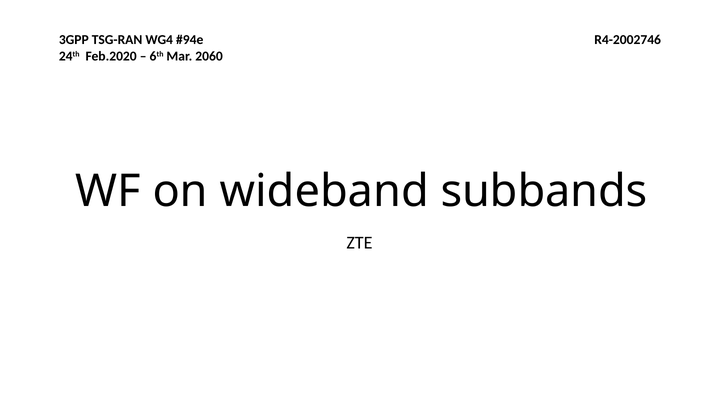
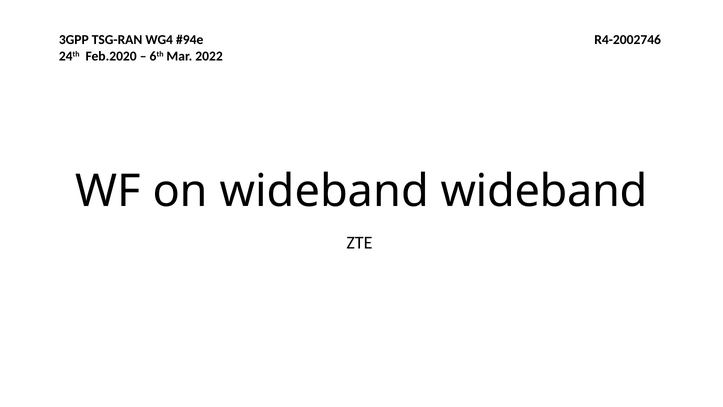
2060: 2060 -> 2022
wideband subbands: subbands -> wideband
